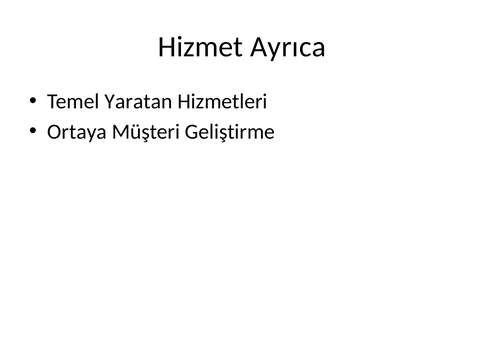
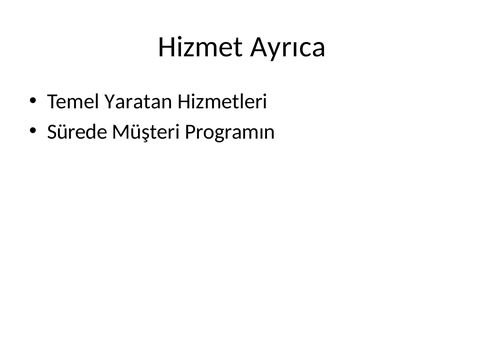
Ortaya: Ortaya -> Sürede
Geliştirme: Geliştirme -> Programın
